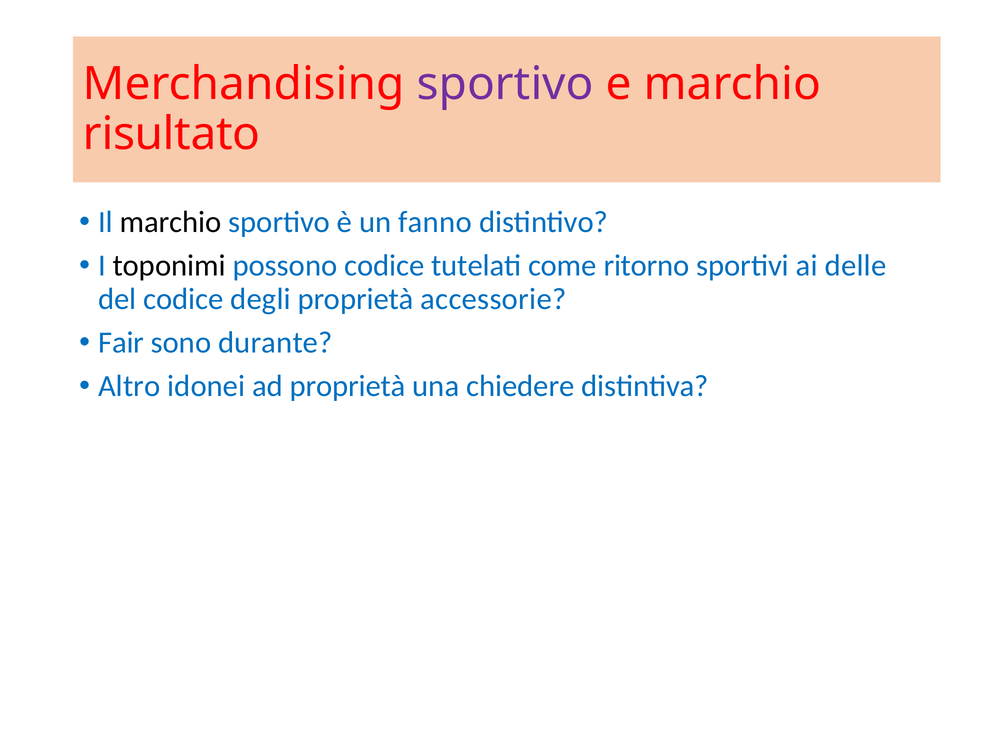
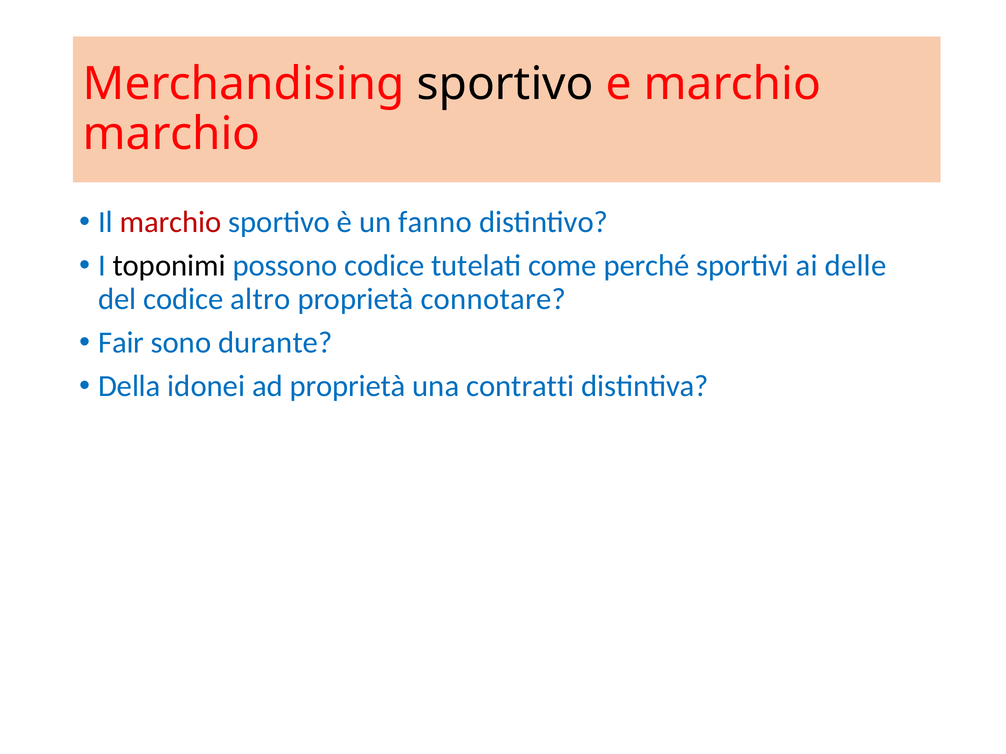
sportivo at (505, 84) colour: purple -> black
risultato at (172, 134): risultato -> marchio
marchio at (171, 222) colour: black -> red
ritorno: ritorno -> perché
degli: degli -> altro
accessorie: accessorie -> connotare
Altro: Altro -> Della
chiedere: chiedere -> contratti
